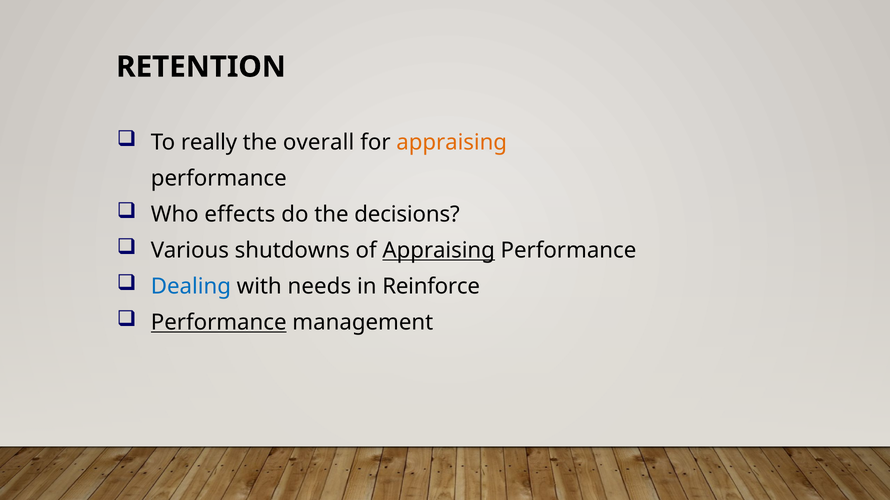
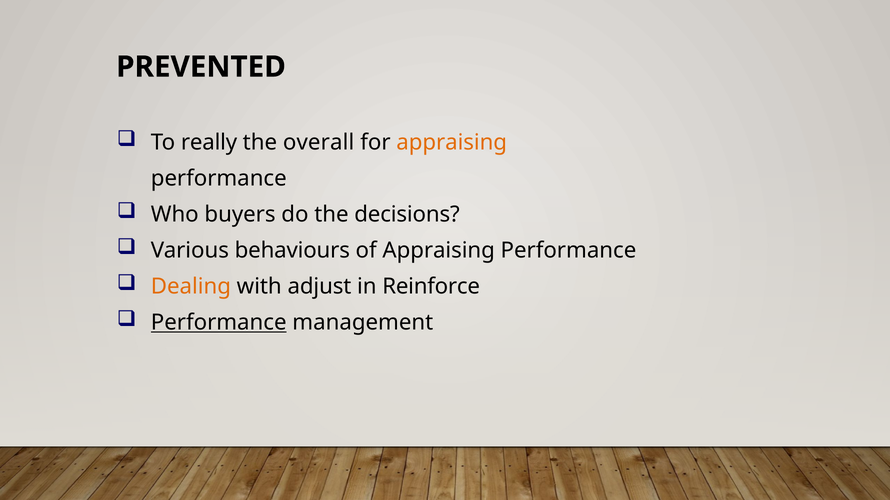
RETENTION: RETENTION -> PREVENTED
effects: effects -> buyers
shutdowns: shutdowns -> behaviours
Appraising at (439, 251) underline: present -> none
Dealing colour: blue -> orange
needs: needs -> adjust
